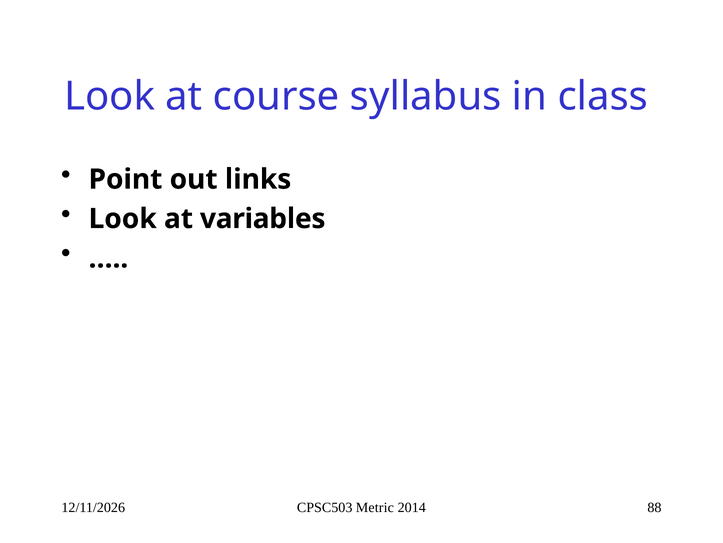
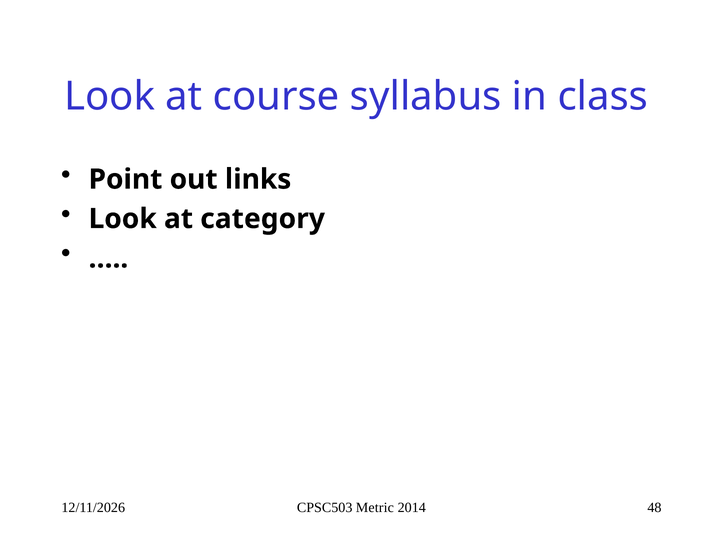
variables: variables -> category
88: 88 -> 48
